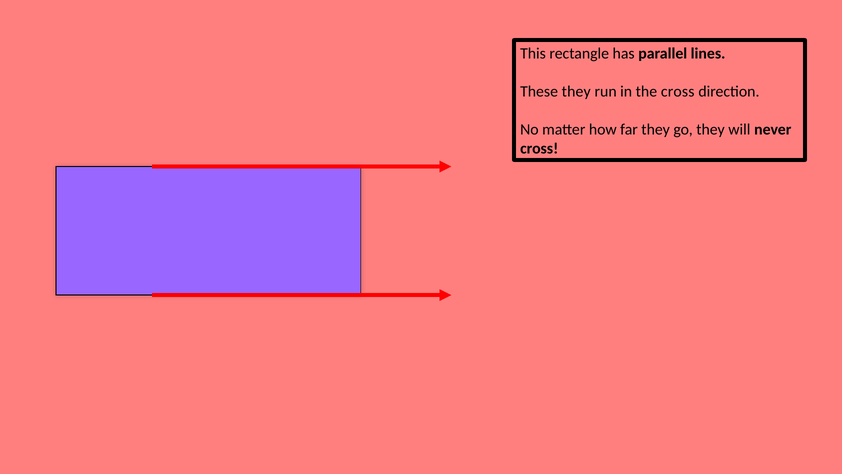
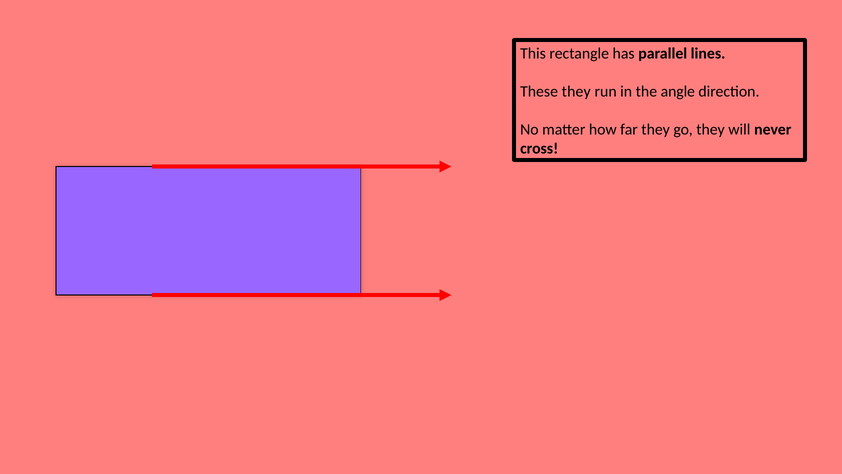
the cross: cross -> angle
